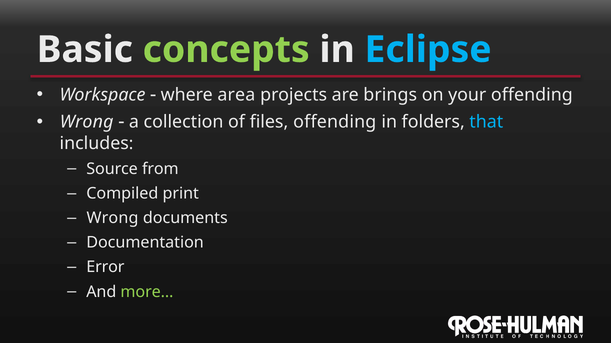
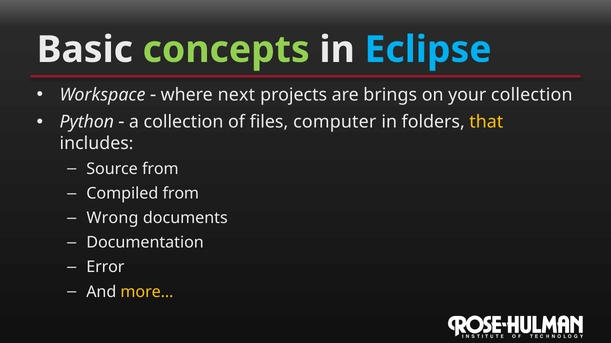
area: area -> next
your offending: offending -> collection
Wrong at (87, 122): Wrong -> Python
files offending: offending -> computer
that colour: light blue -> yellow
Compiled print: print -> from
more… colour: light green -> yellow
